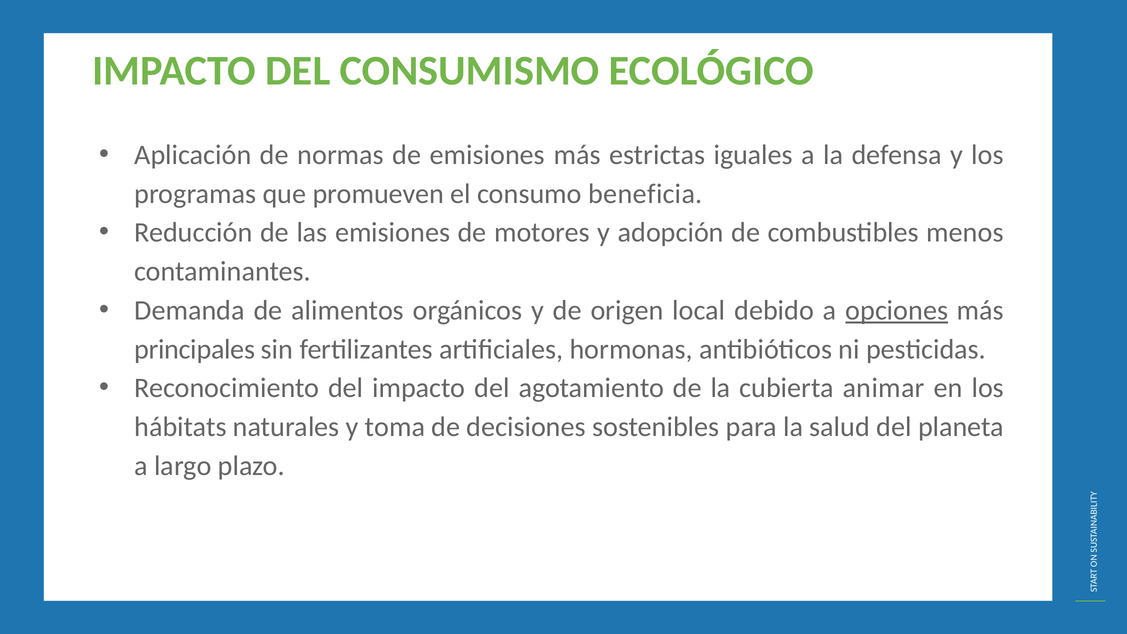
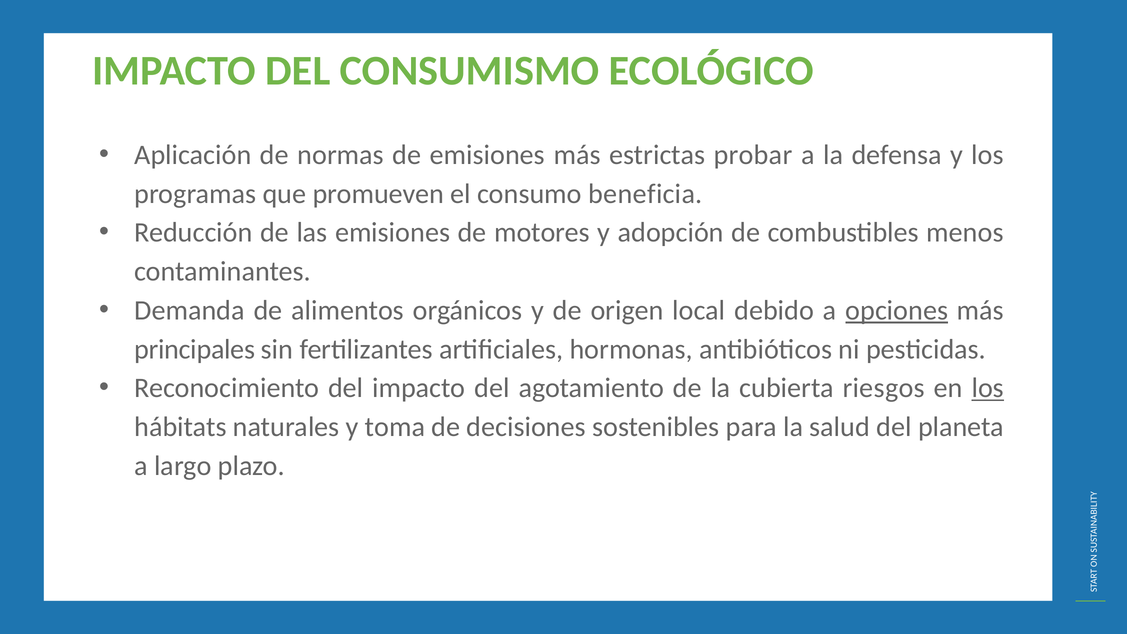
iguales: iguales -> probar
animar: animar -> riesgos
los at (988, 388) underline: none -> present
